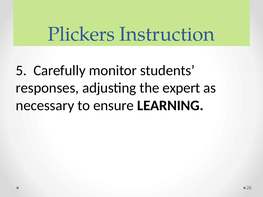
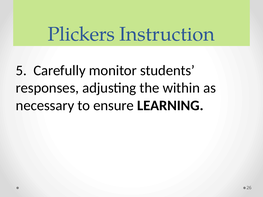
expert: expert -> within
